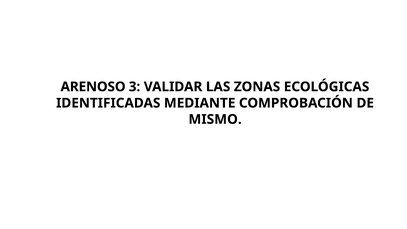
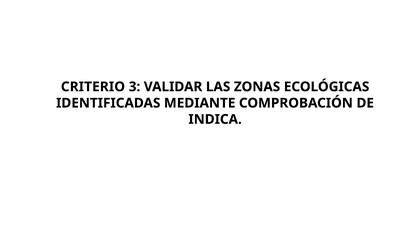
ARENOSO: ARENOSO -> CRITERIO
MISMO: MISMO -> INDICA
